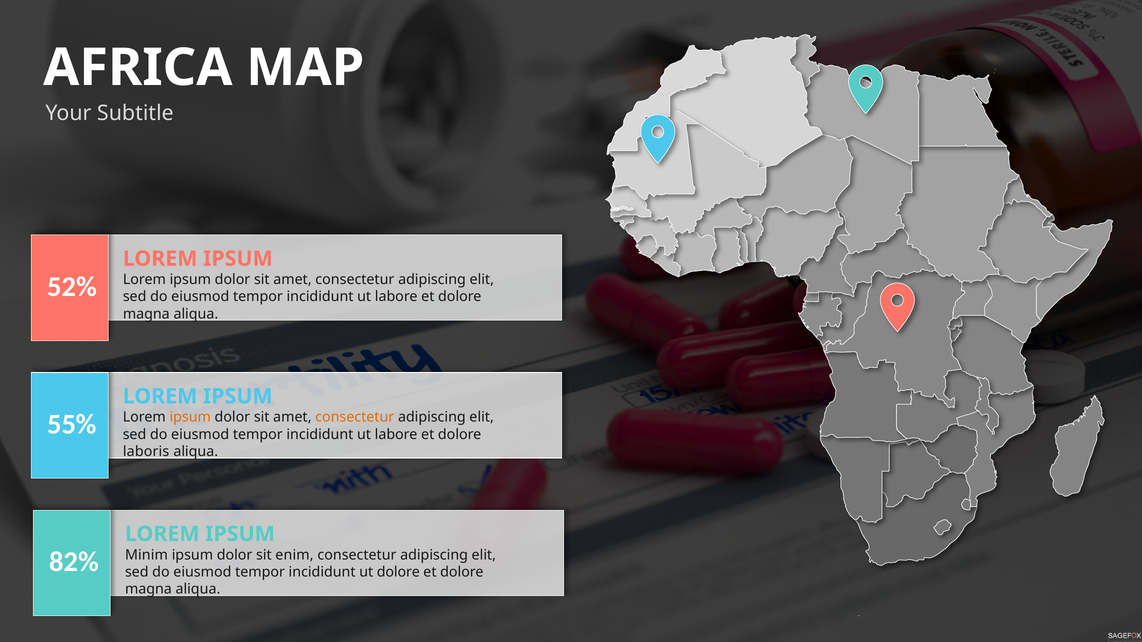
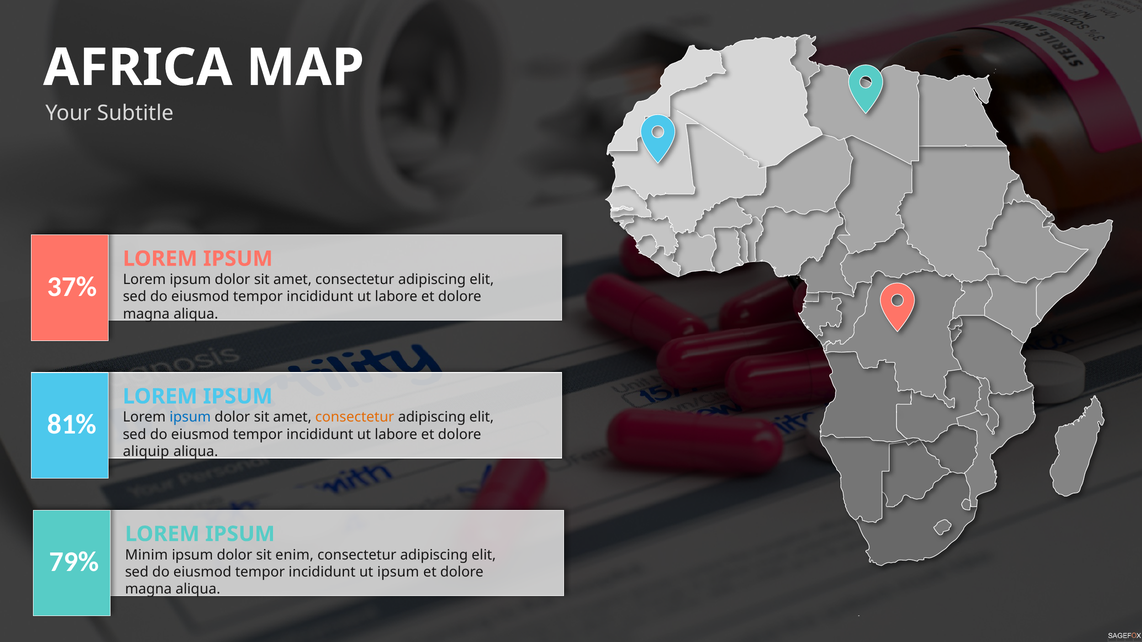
52%: 52% -> 37%
55%: 55% -> 81%
ipsum at (190, 418) colour: orange -> blue
laboris: laboris -> aliquip
82%: 82% -> 79%
ut dolore: dolore -> ipsum
